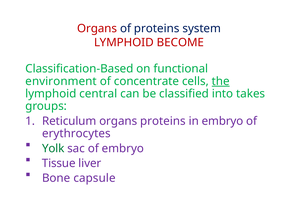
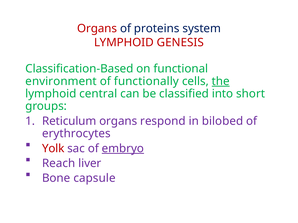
BECOME: BECOME -> GENESIS
concentrate: concentrate -> functionally
takes: takes -> short
organs proteins: proteins -> respond
in embryo: embryo -> bilobed
Yolk colour: green -> red
embryo at (123, 149) underline: none -> present
Tissue: Tissue -> Reach
